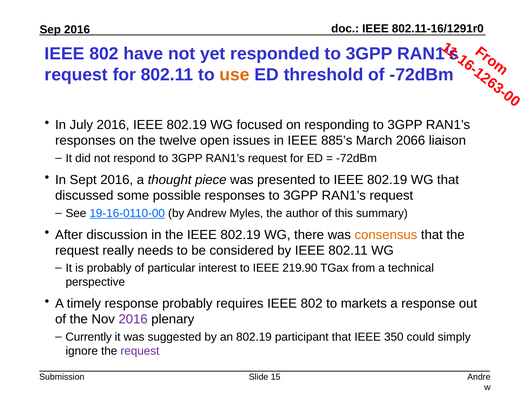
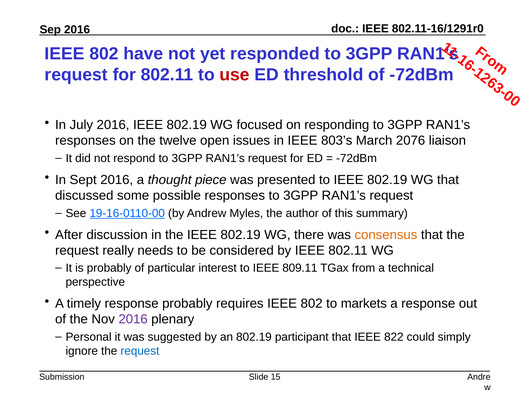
use colour: orange -> red
885’s: 885’s -> 803’s
2066: 2066 -> 2076
219.90: 219.90 -> 809.11
Currently: Currently -> Personal
350: 350 -> 822
request at (140, 352) colour: purple -> blue
